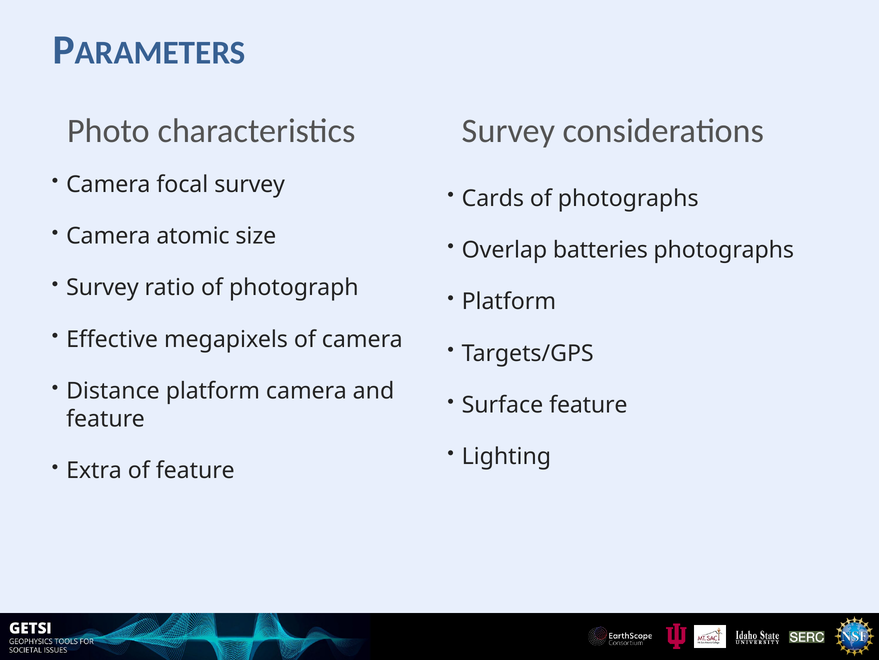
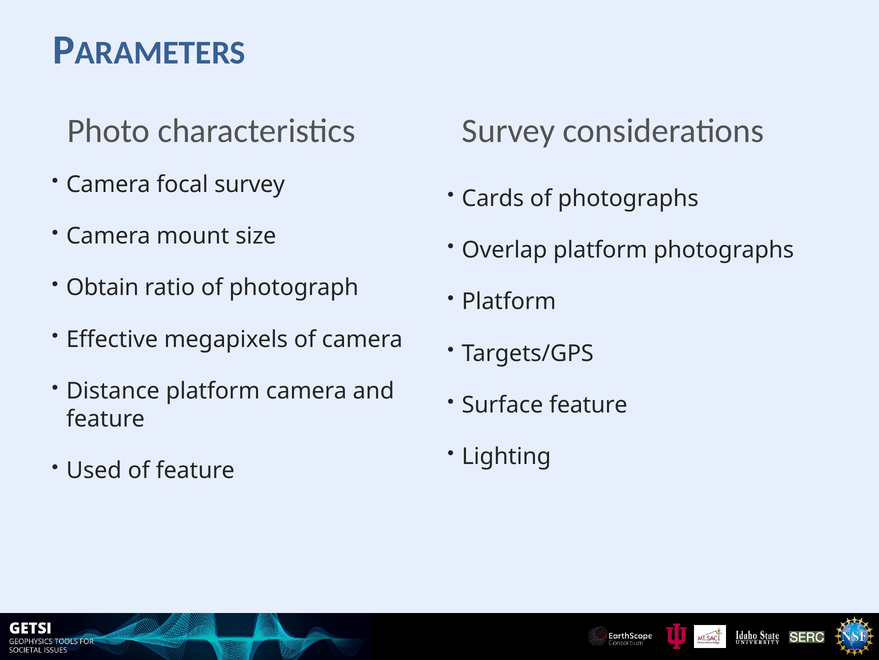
atomic: atomic -> mount
Overlap batteries: batteries -> platform
Survey at (102, 288): Survey -> Obtain
Extra: Extra -> Used
